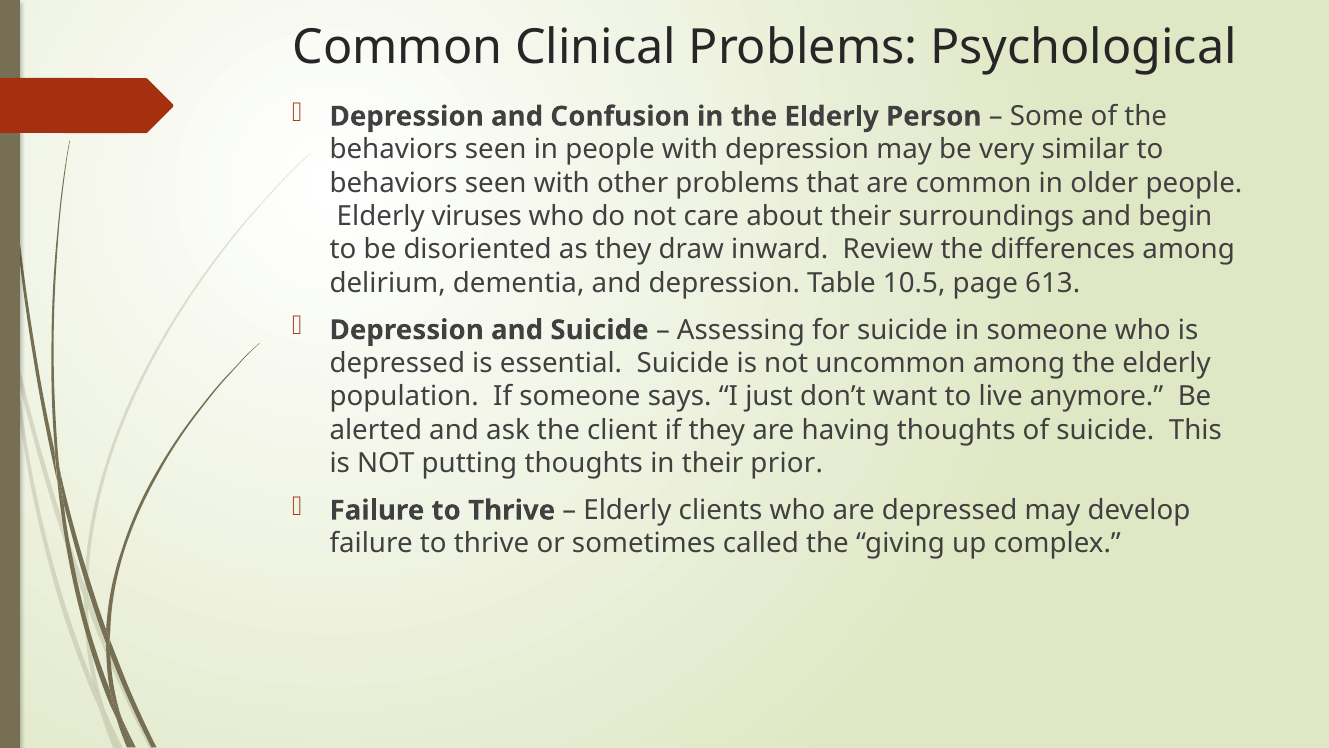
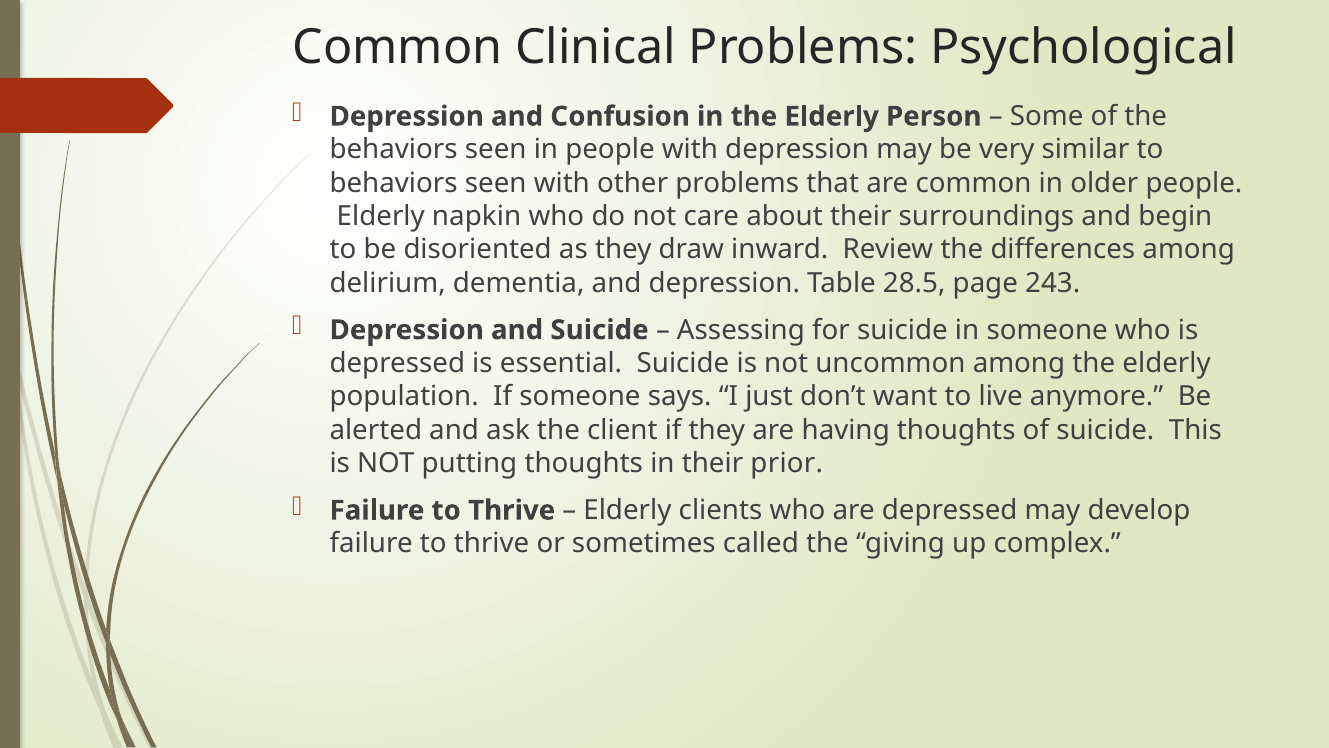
viruses: viruses -> napkin
10.5: 10.5 -> 28.5
613: 613 -> 243
